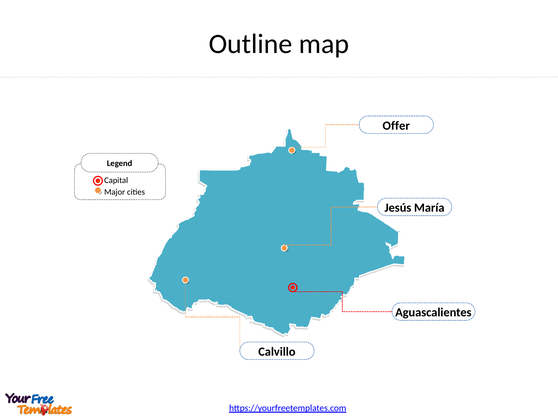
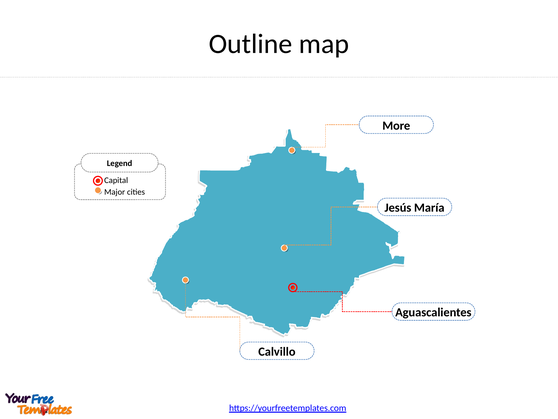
Offer: Offer -> More
